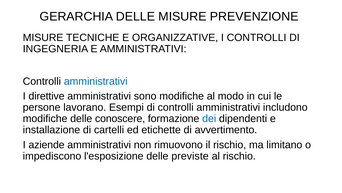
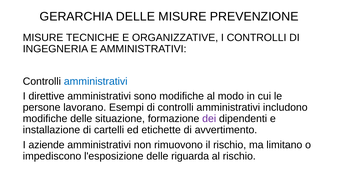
conoscere: conoscere -> situazione
dei colour: blue -> purple
previste: previste -> riguarda
